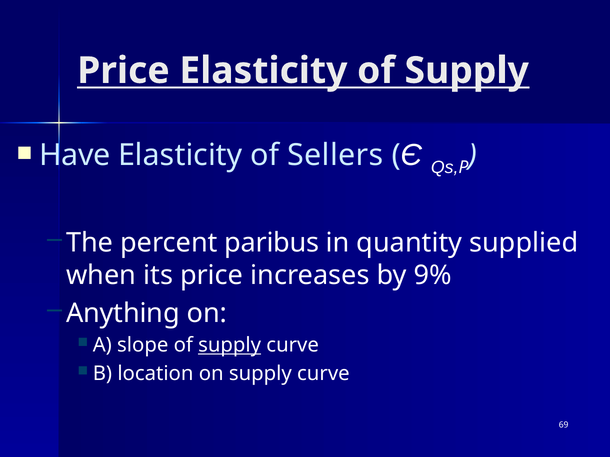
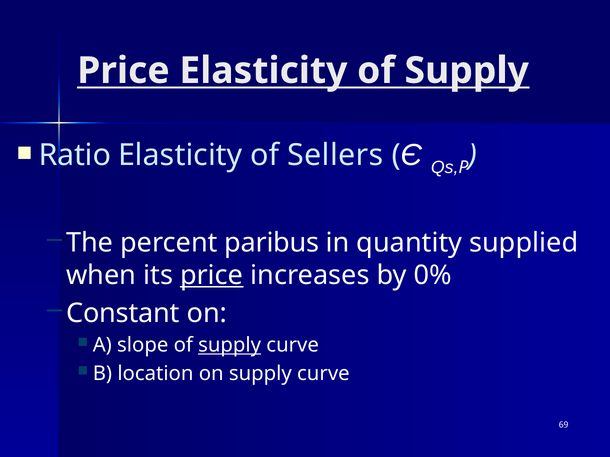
Have: Have -> Ratio
price at (212, 276) underline: none -> present
9%: 9% -> 0%
Anything: Anything -> Constant
